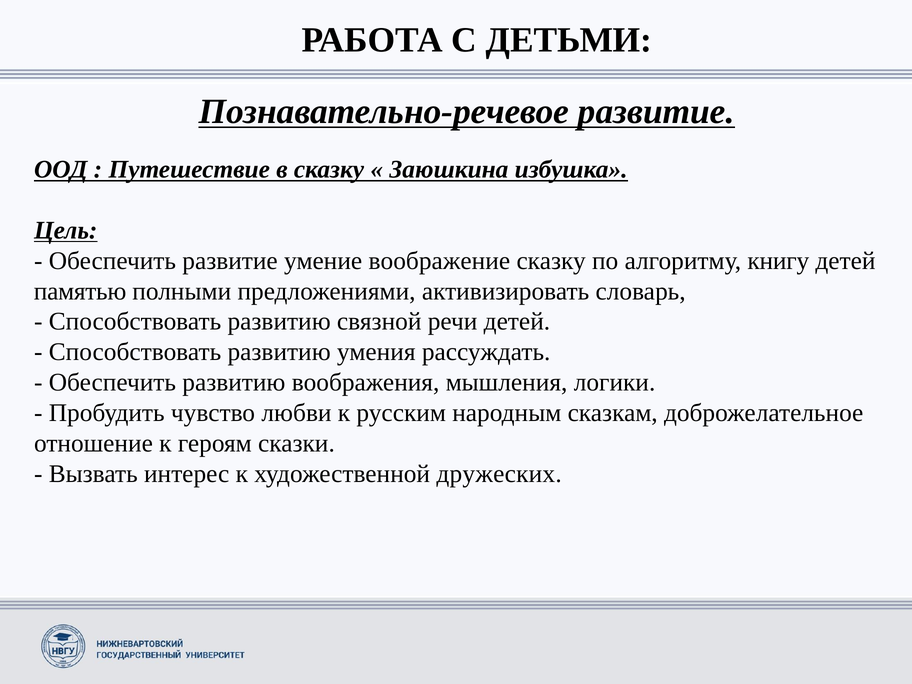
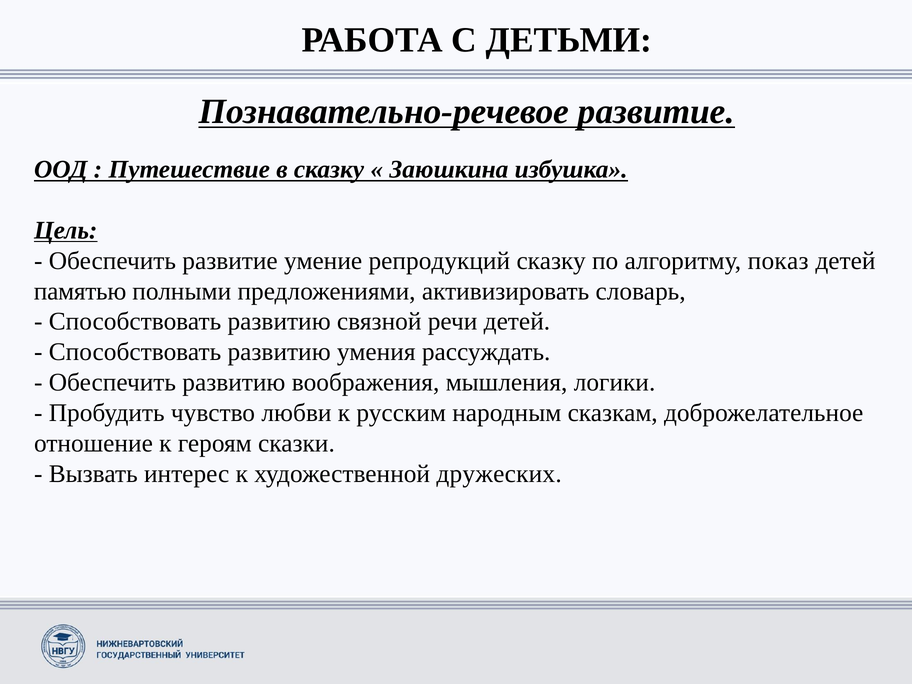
воображение: воображение -> репродукций
книгу: книгу -> показ
